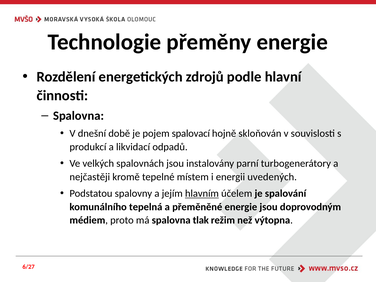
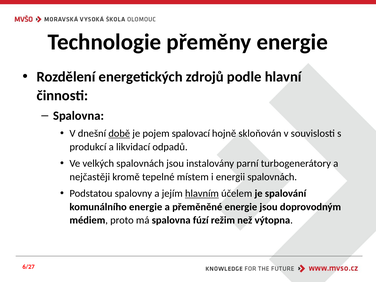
době underline: none -> present
energii uvedených: uvedených -> spalovnách
komunálního tepelná: tepelná -> energie
tlak: tlak -> fúzí
